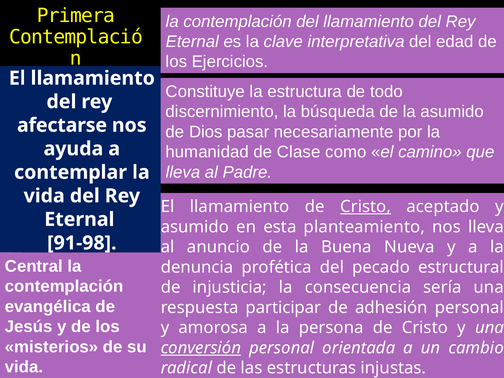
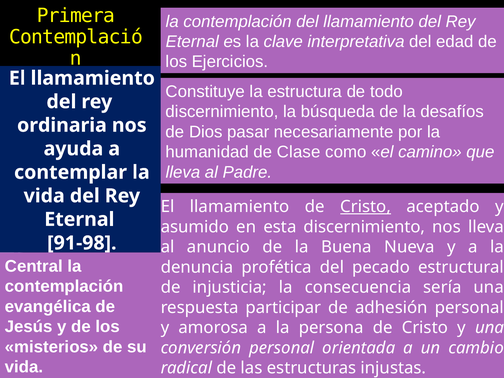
la asumido: asumido -> desafíos
afectarse: afectarse -> ordinaria
esta planteamiento: planteamiento -> discernimiento
conversión underline: present -> none
